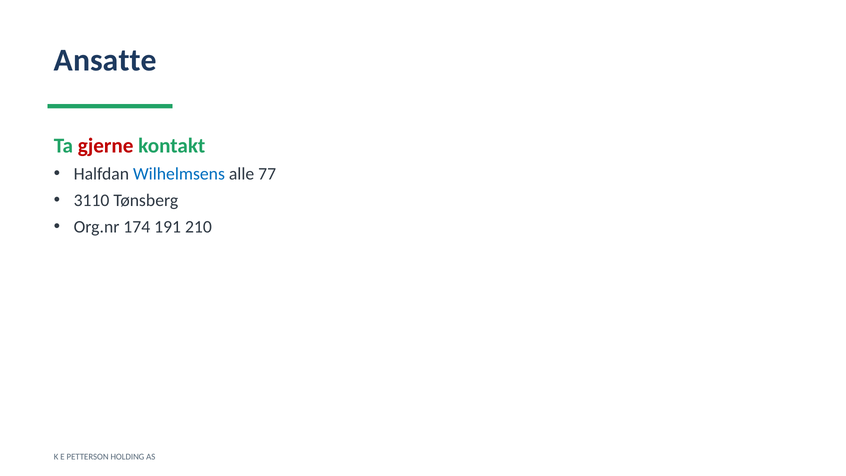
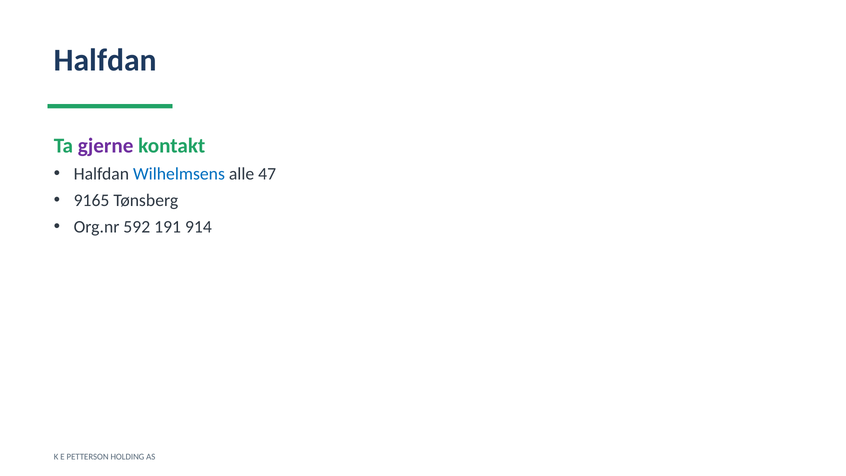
Ansatte at (105, 60): Ansatte -> Halfdan
gjerne colour: red -> purple
77: 77 -> 47
3110: 3110 -> 9165
174: 174 -> 592
210: 210 -> 914
